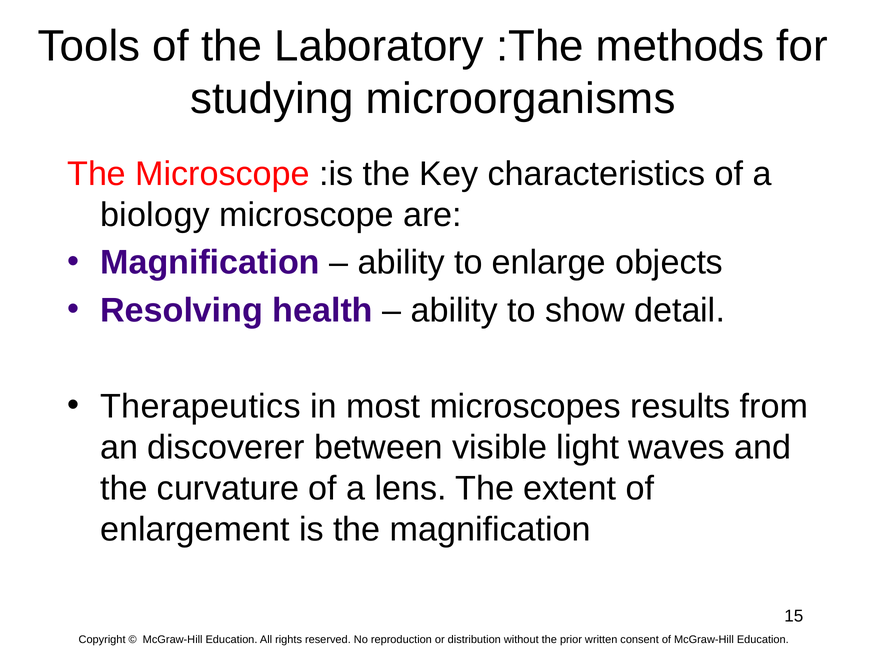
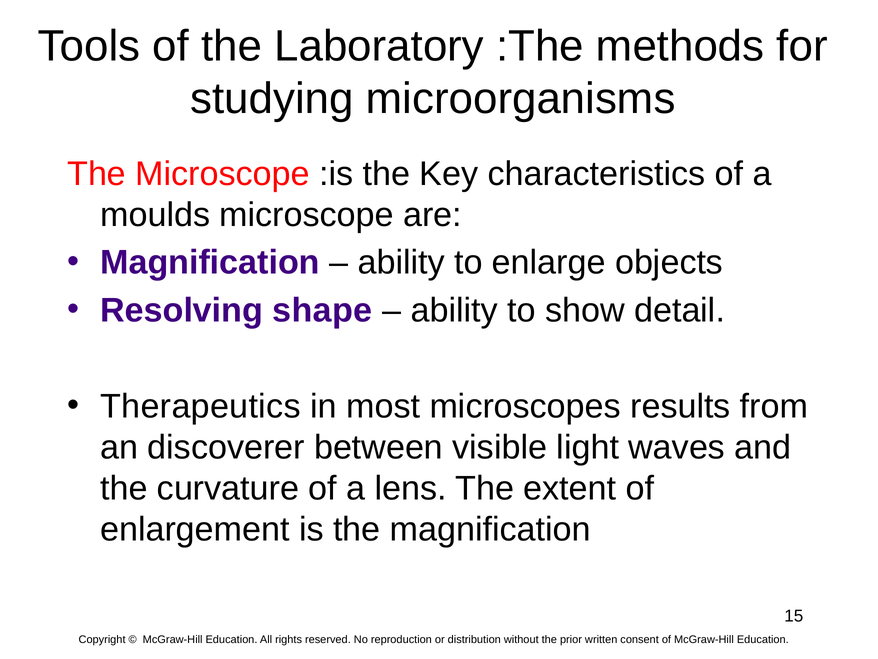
biology: biology -> moulds
health: health -> shape
